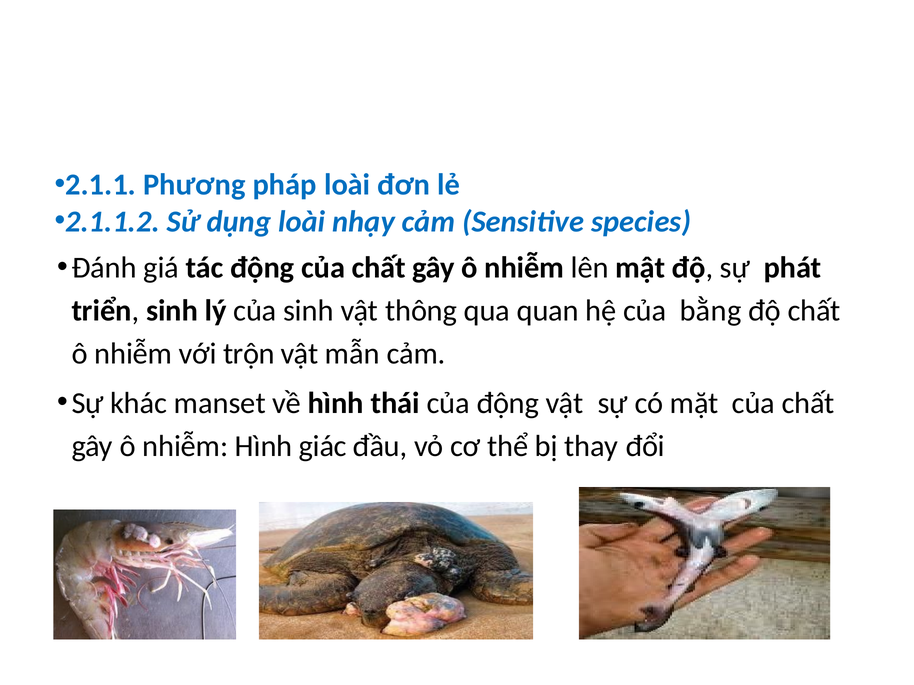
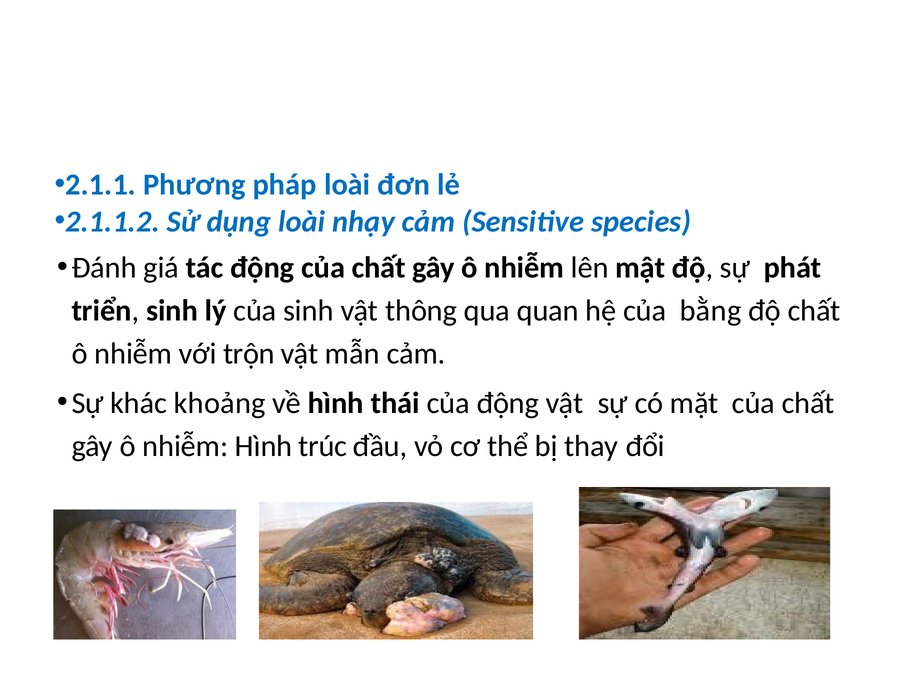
manset: manset -> khoảng
giác: giác -> trúc
